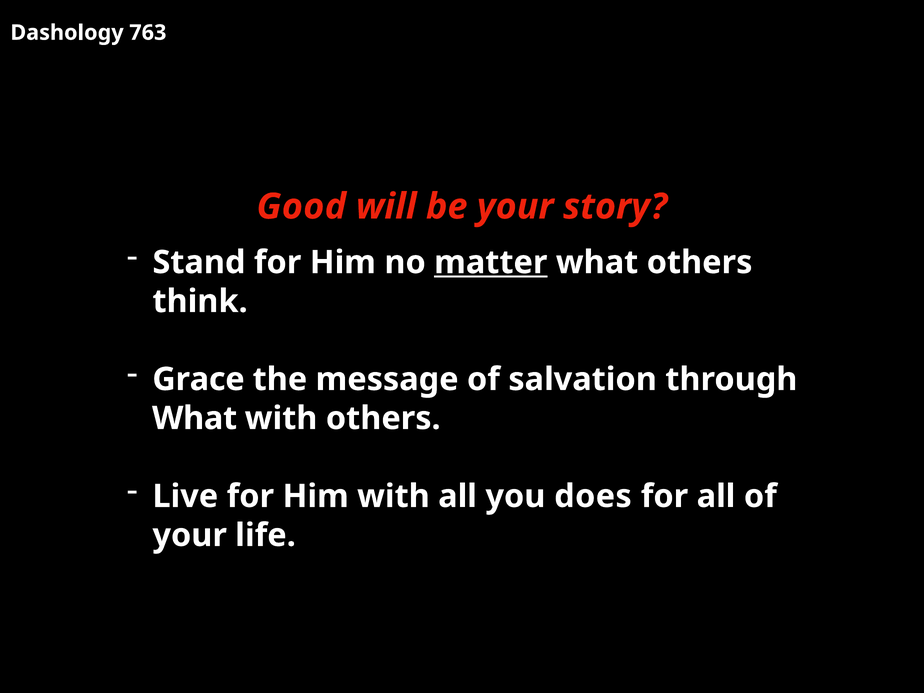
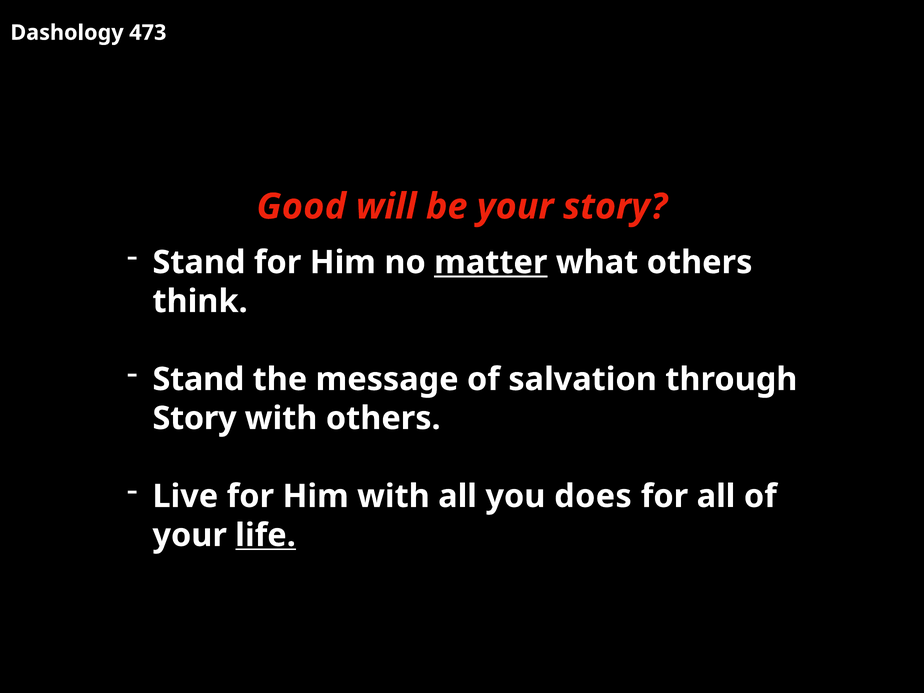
763: 763 -> 473
Grace at (198, 379): Grace -> Stand
What at (195, 418): What -> Story
life underline: none -> present
